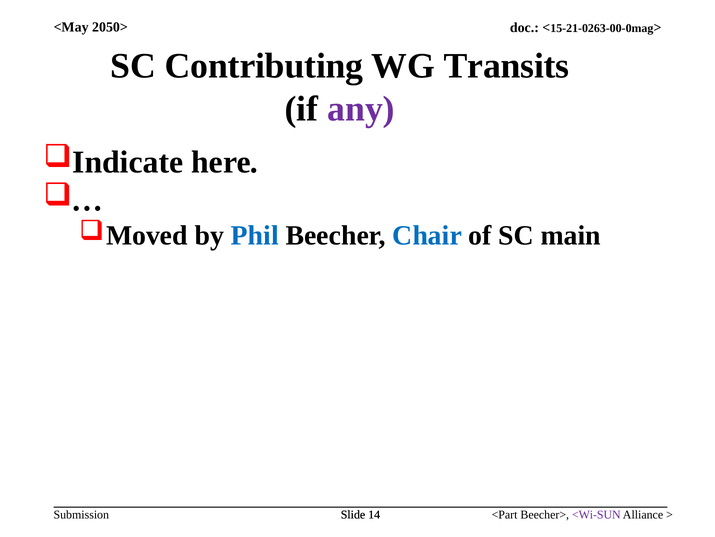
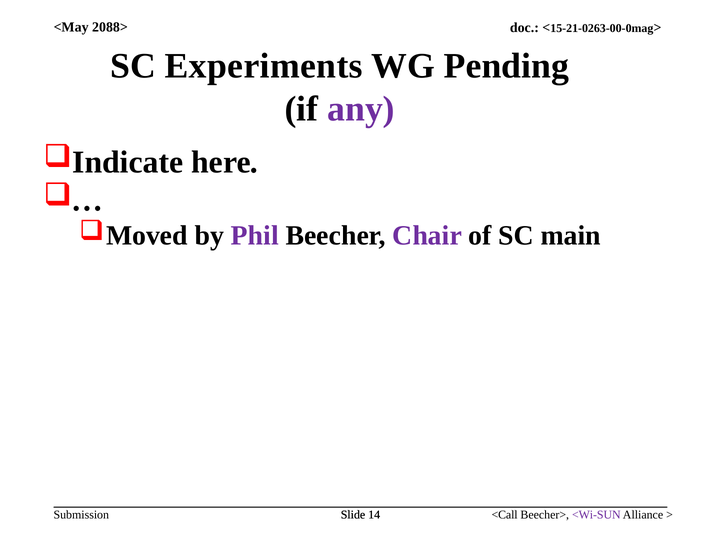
2050>: 2050> -> 2088>
Contributing: Contributing -> Experiments
Transits: Transits -> Pending
Phil colour: blue -> purple
Chair colour: blue -> purple
<Part: <Part -> <Call
